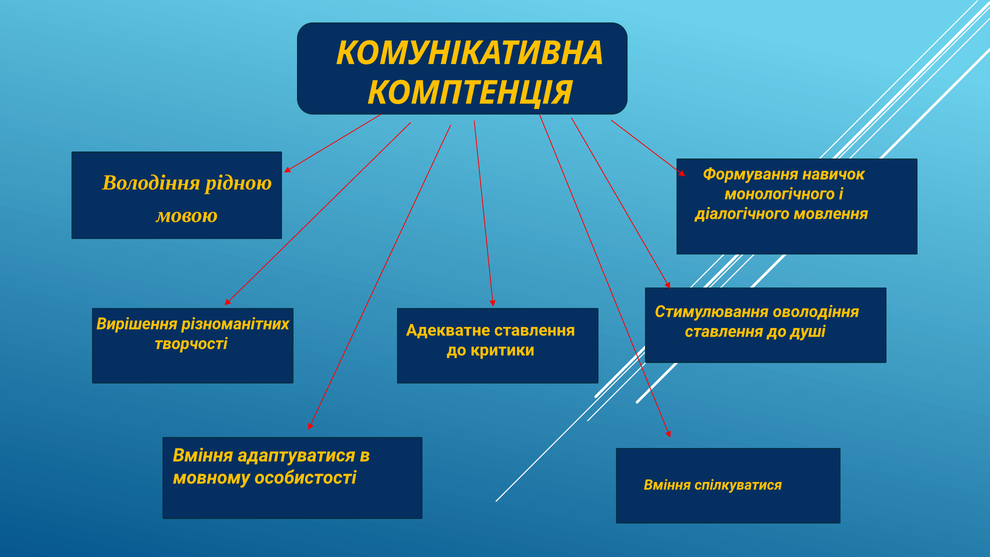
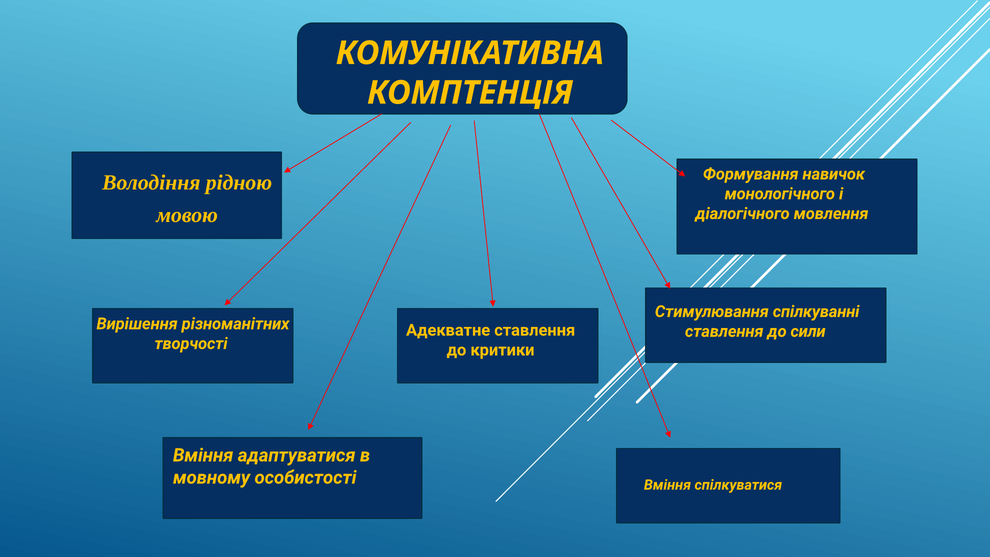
оволодіння: оволодіння -> спілкуванні
душі: душі -> сили
